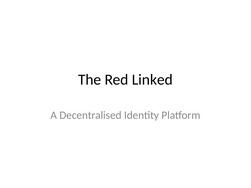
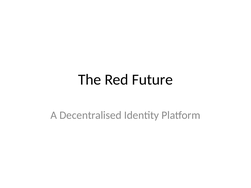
Linked: Linked -> Future
